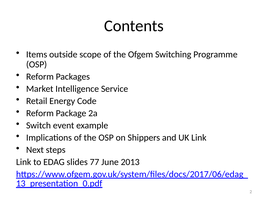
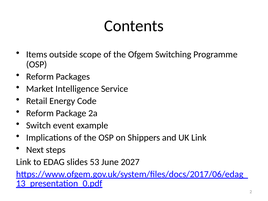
77: 77 -> 53
2013: 2013 -> 2027
